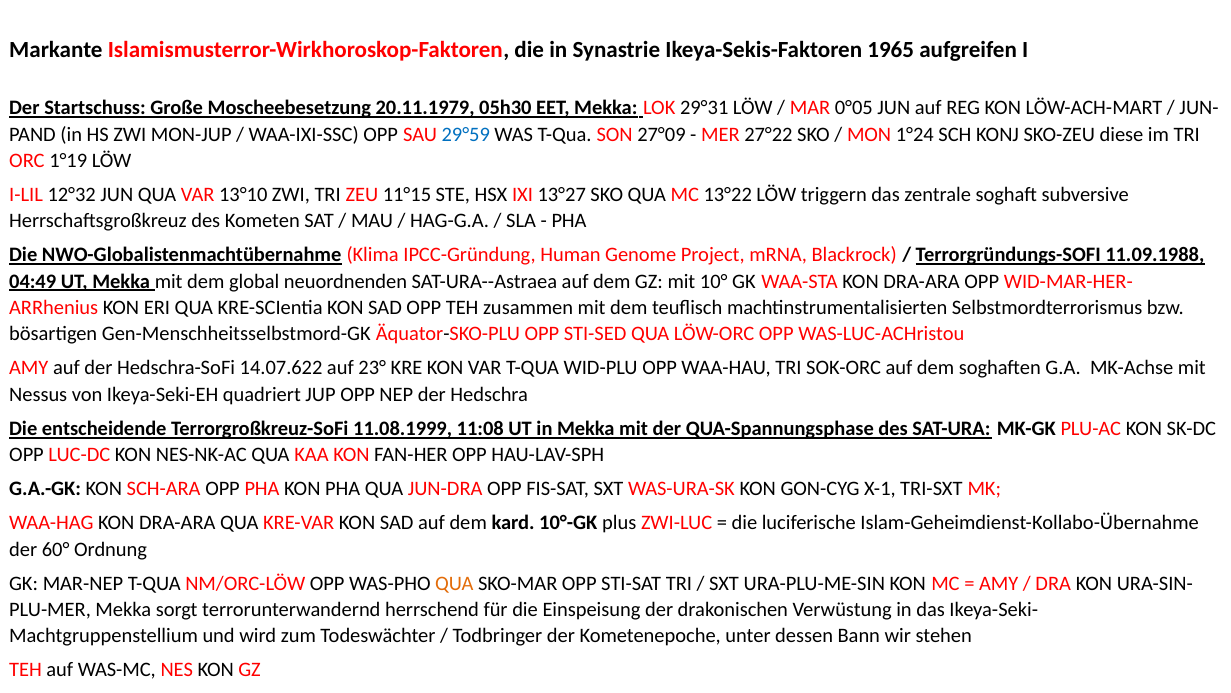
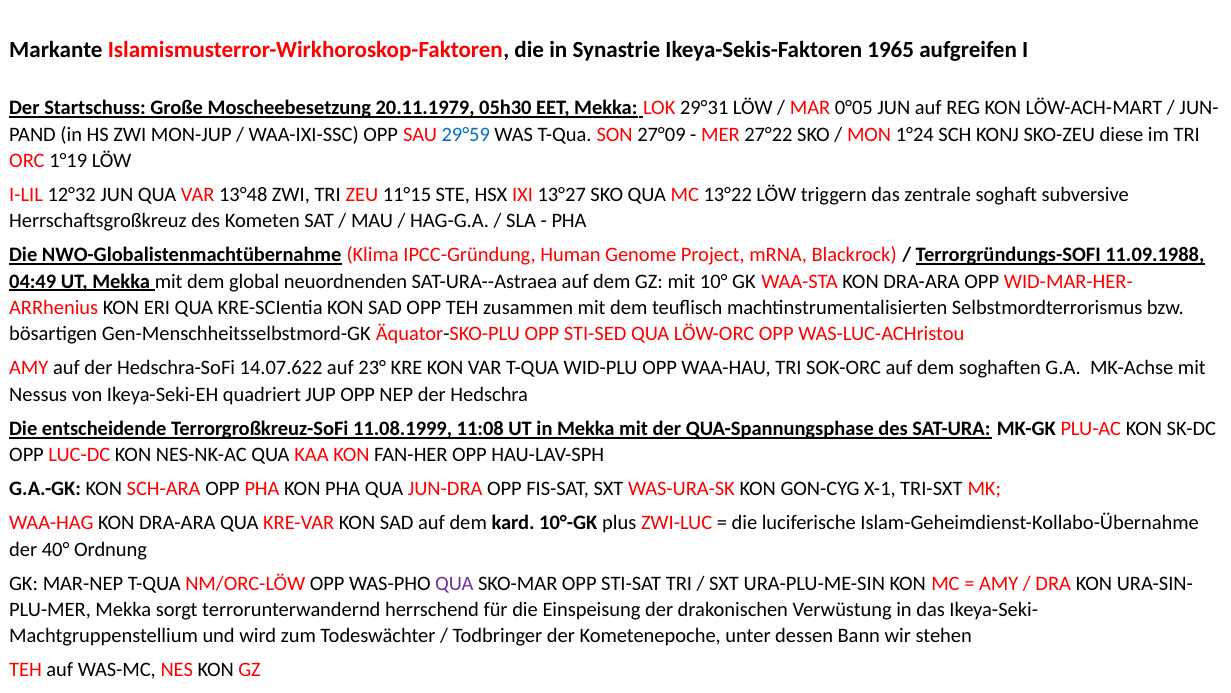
13°10: 13°10 -> 13°48
60°: 60° -> 40°
QUA at (454, 583) colour: orange -> purple
